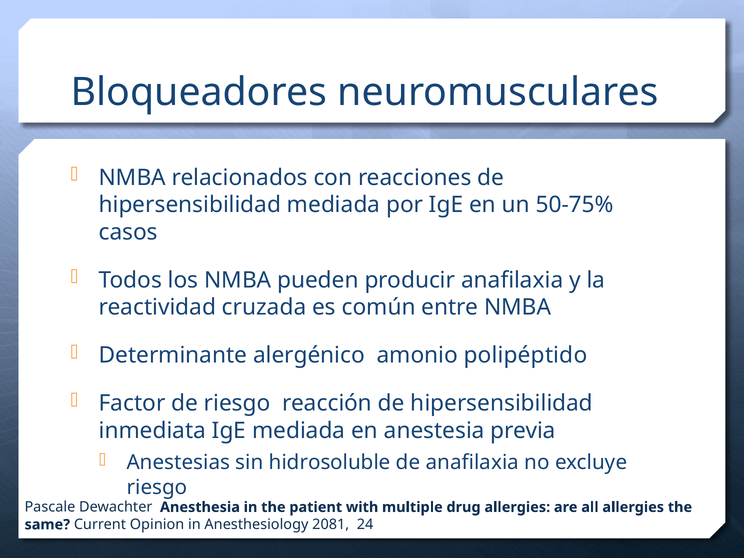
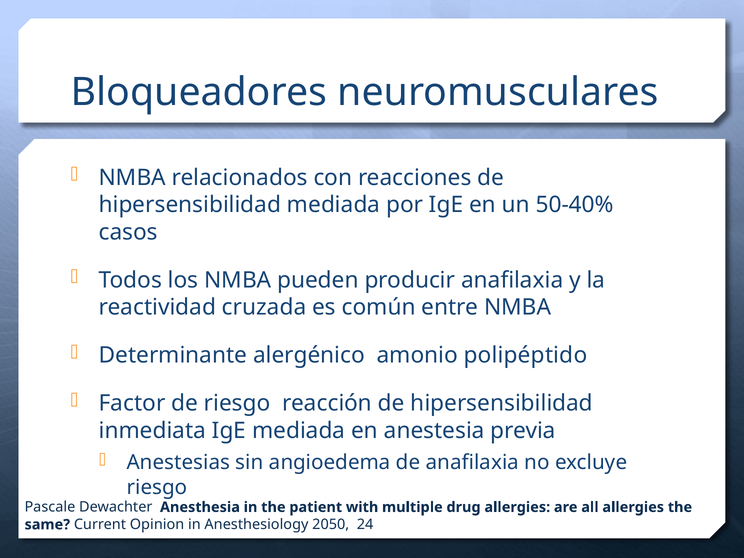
50-75%: 50-75% -> 50-40%
hidrosoluble: hidrosoluble -> angioedema
2081: 2081 -> 2050
